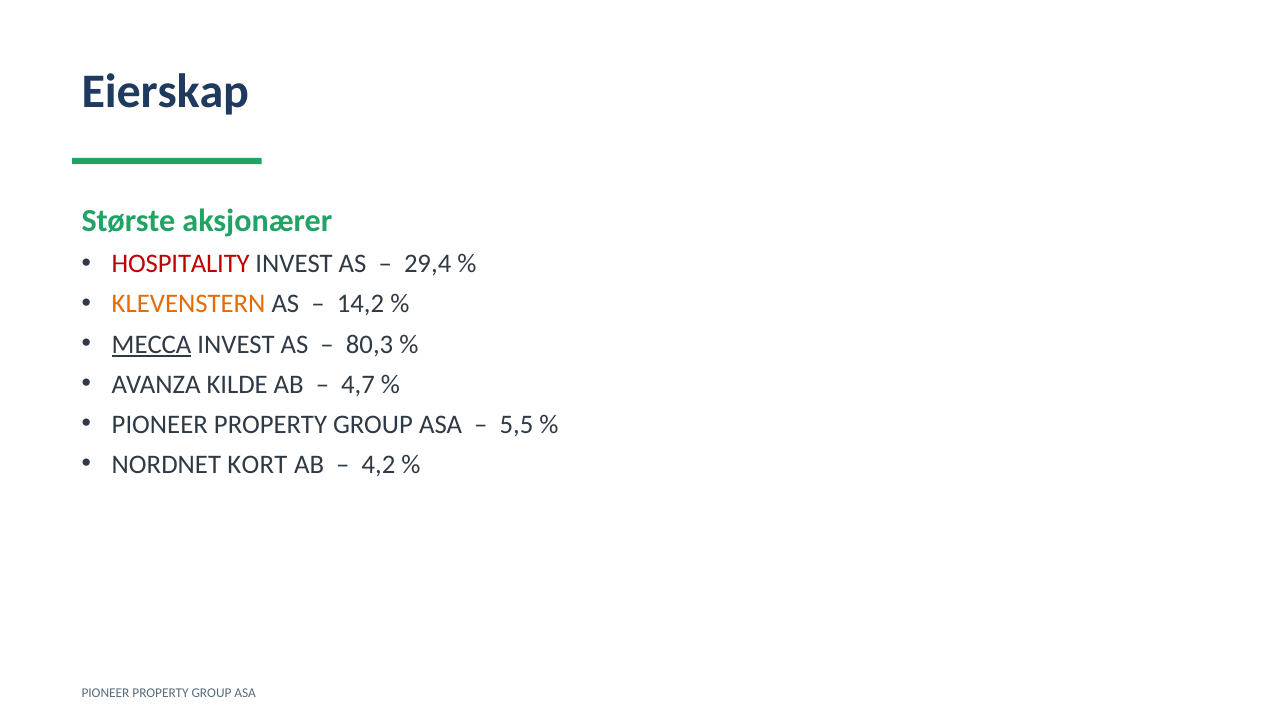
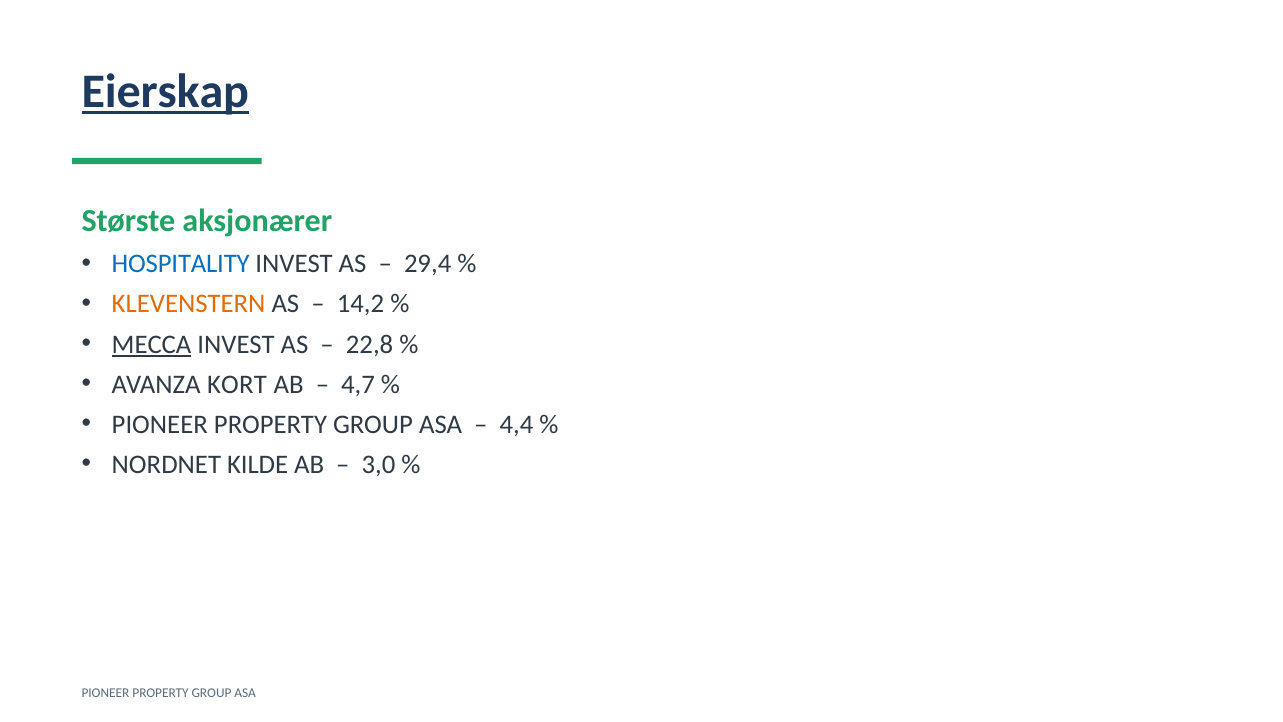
Eierskap underline: none -> present
HOSPITALITY colour: red -> blue
80,3: 80,3 -> 22,8
KILDE: KILDE -> KORT
5,5: 5,5 -> 4,4
KORT: KORT -> KILDE
4,2: 4,2 -> 3,0
